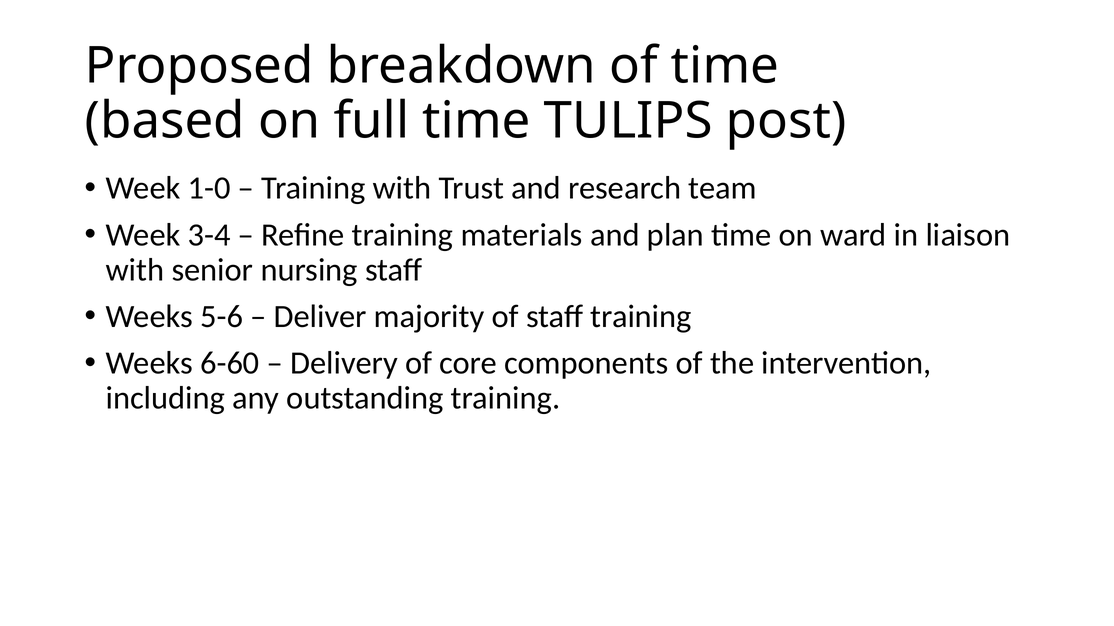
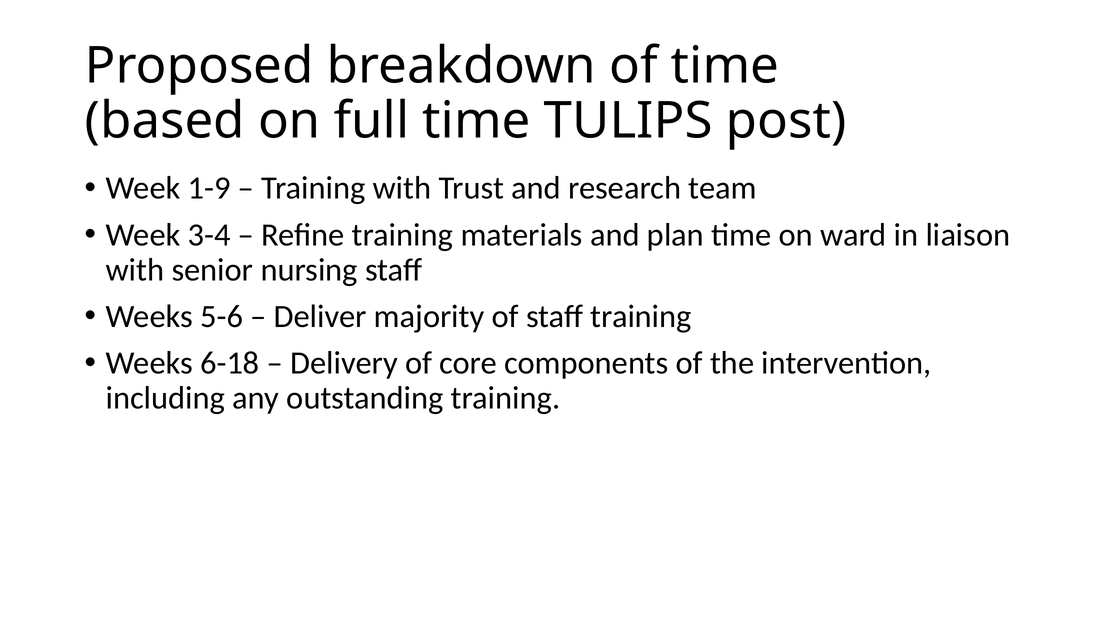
1-0: 1-0 -> 1-9
6-60: 6-60 -> 6-18
